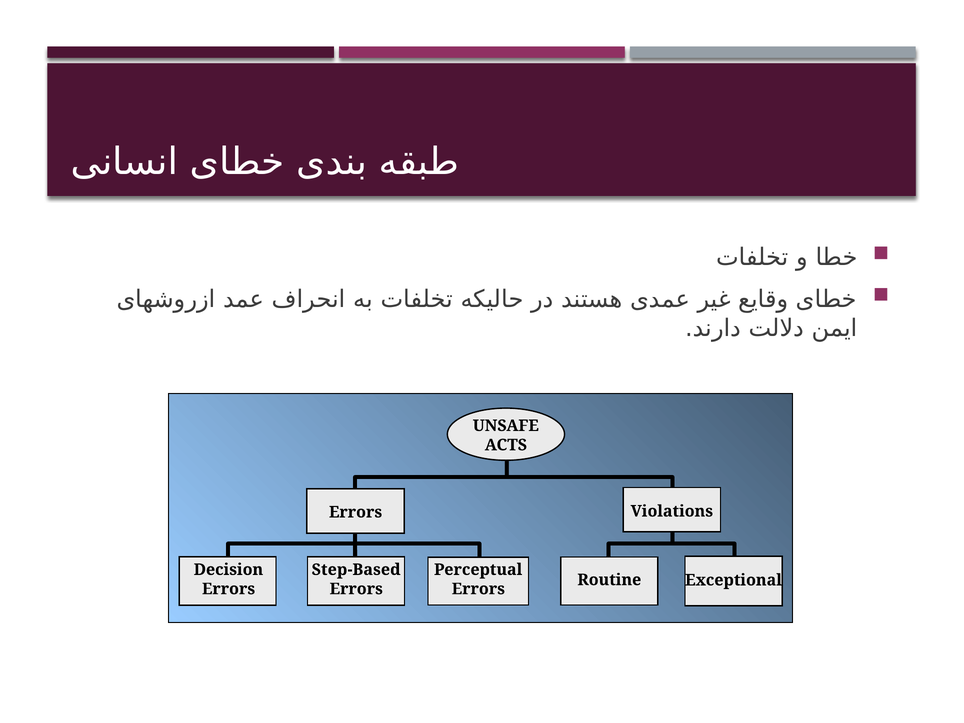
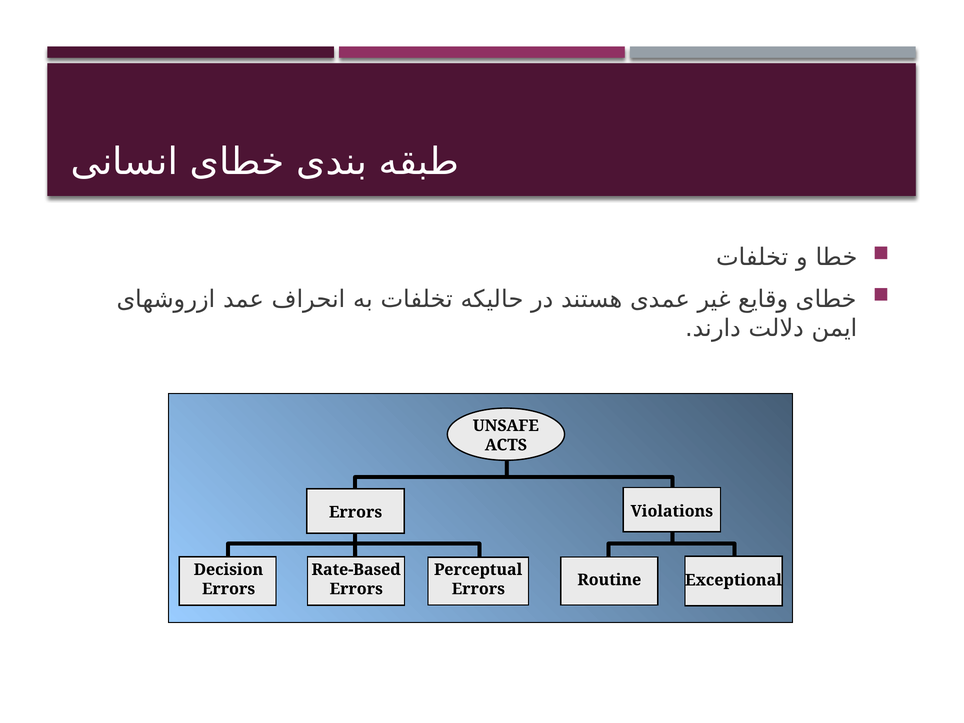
Step-Based: Step-Based -> Rate-Based
